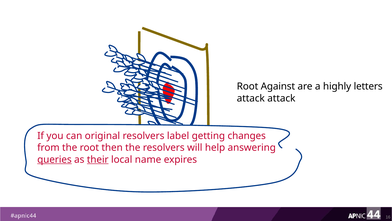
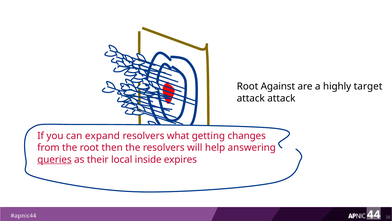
letters: letters -> target
original: original -> expand
label: label -> what
their underline: present -> none
name: name -> inside
